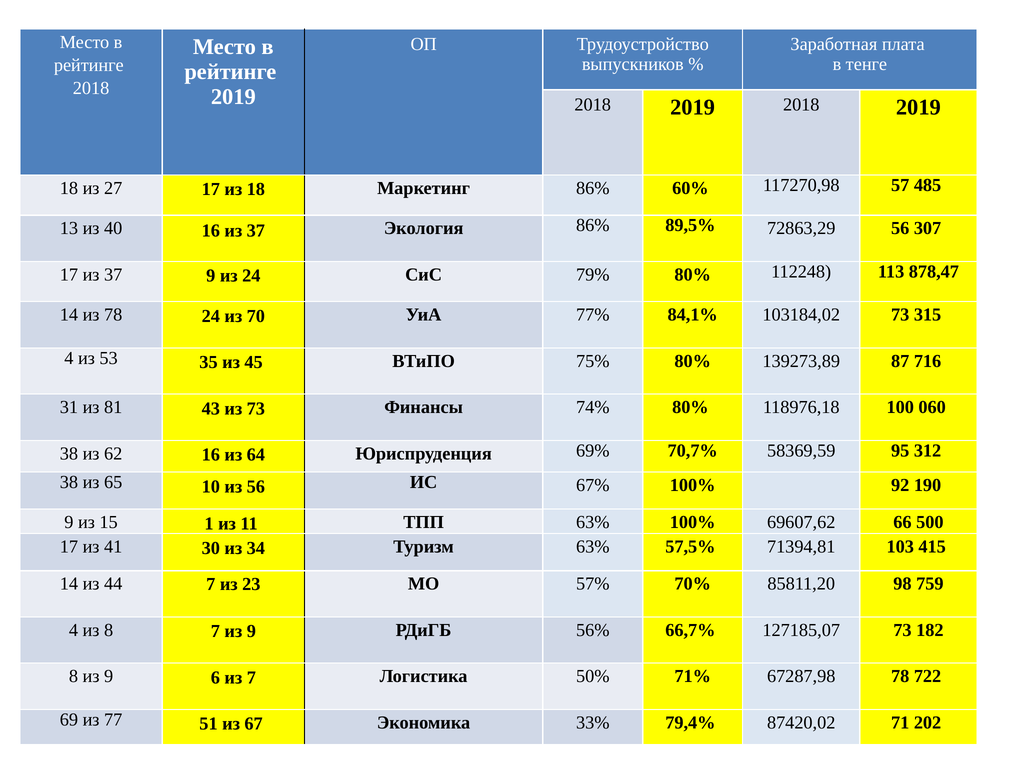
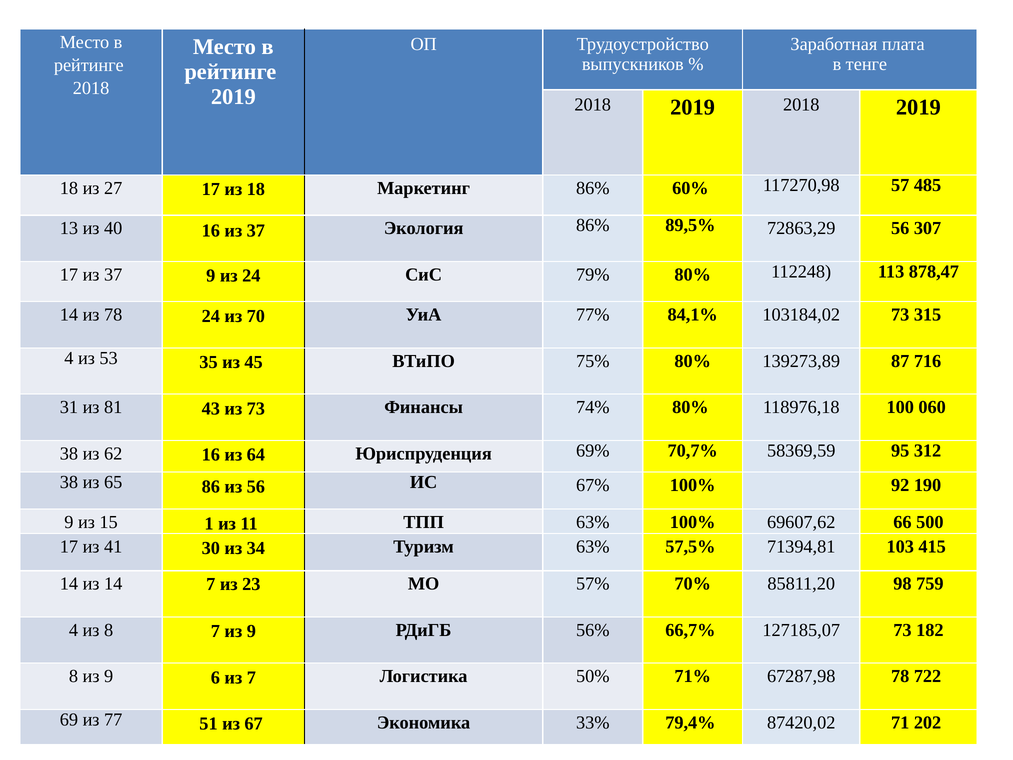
10: 10 -> 86
из 44: 44 -> 14
